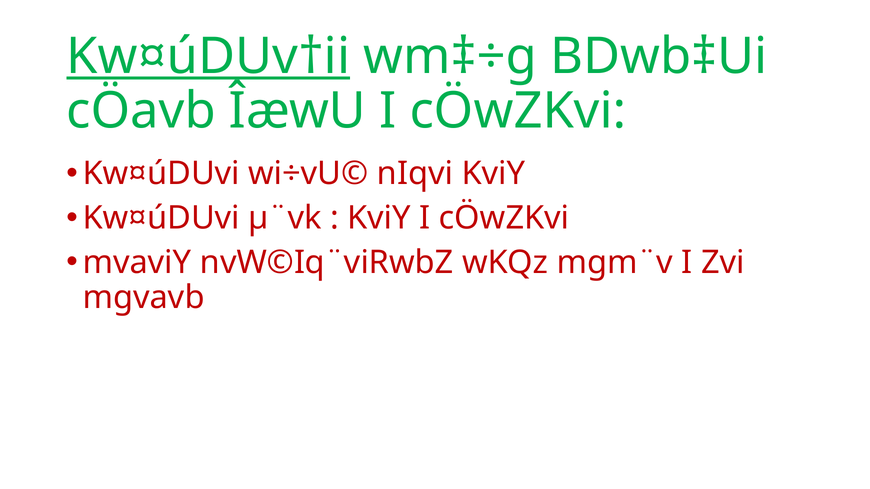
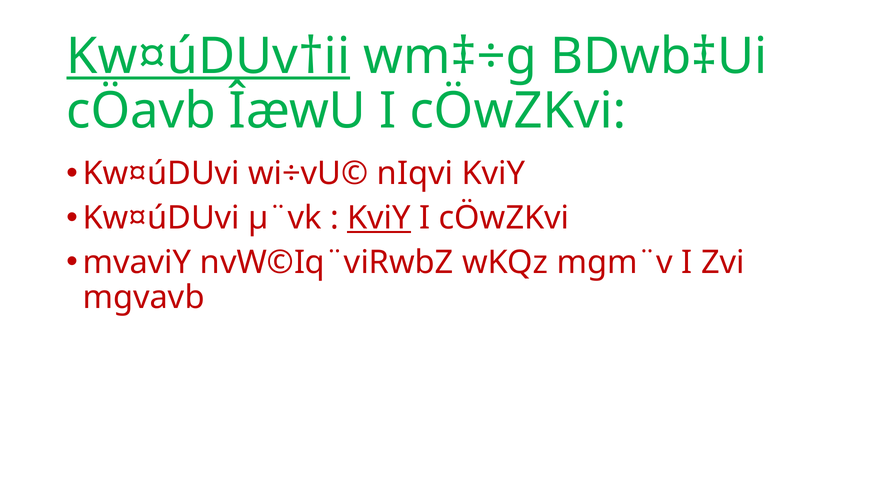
KviY at (379, 218) underline: none -> present
